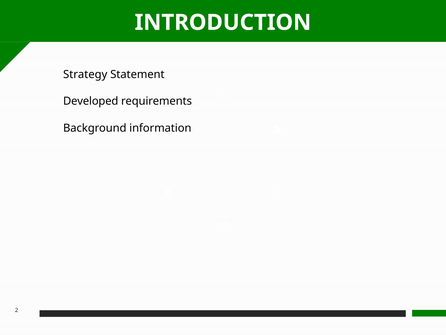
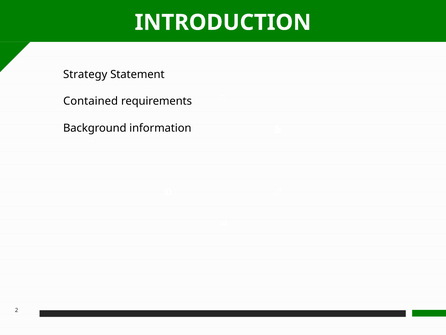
Developed: Developed -> Contained
